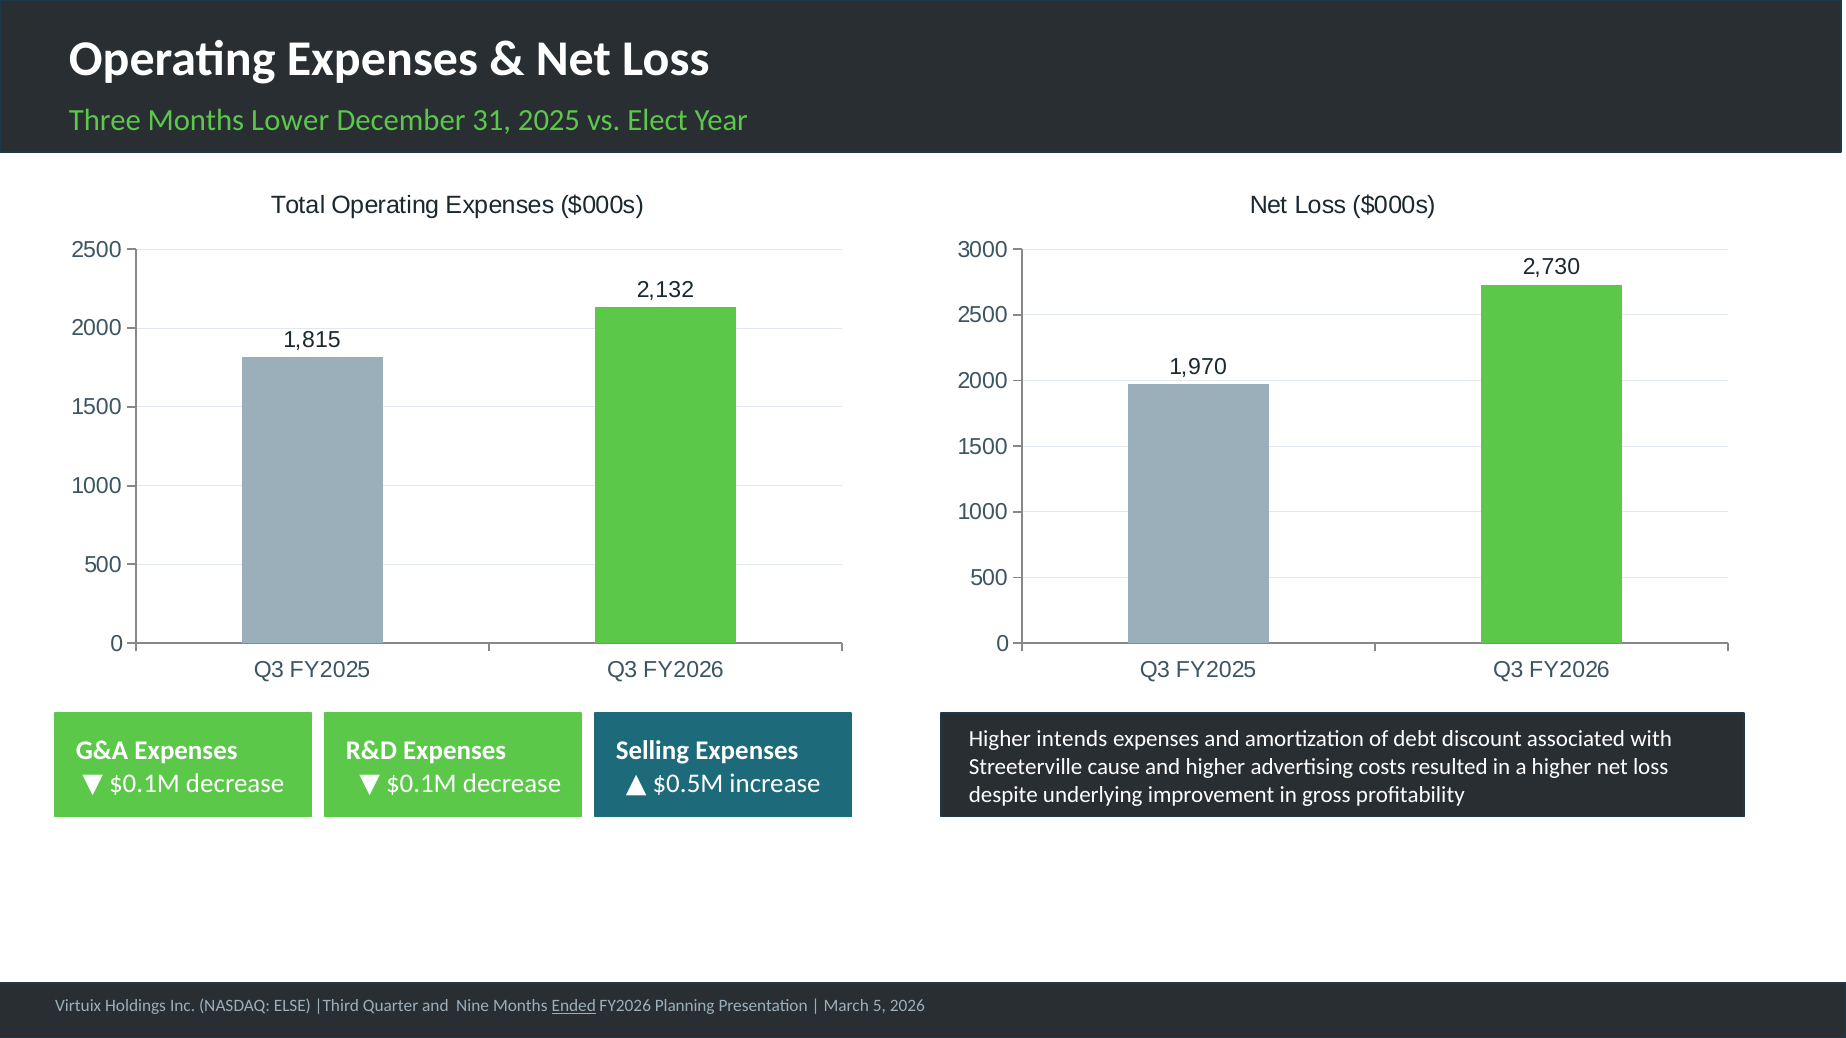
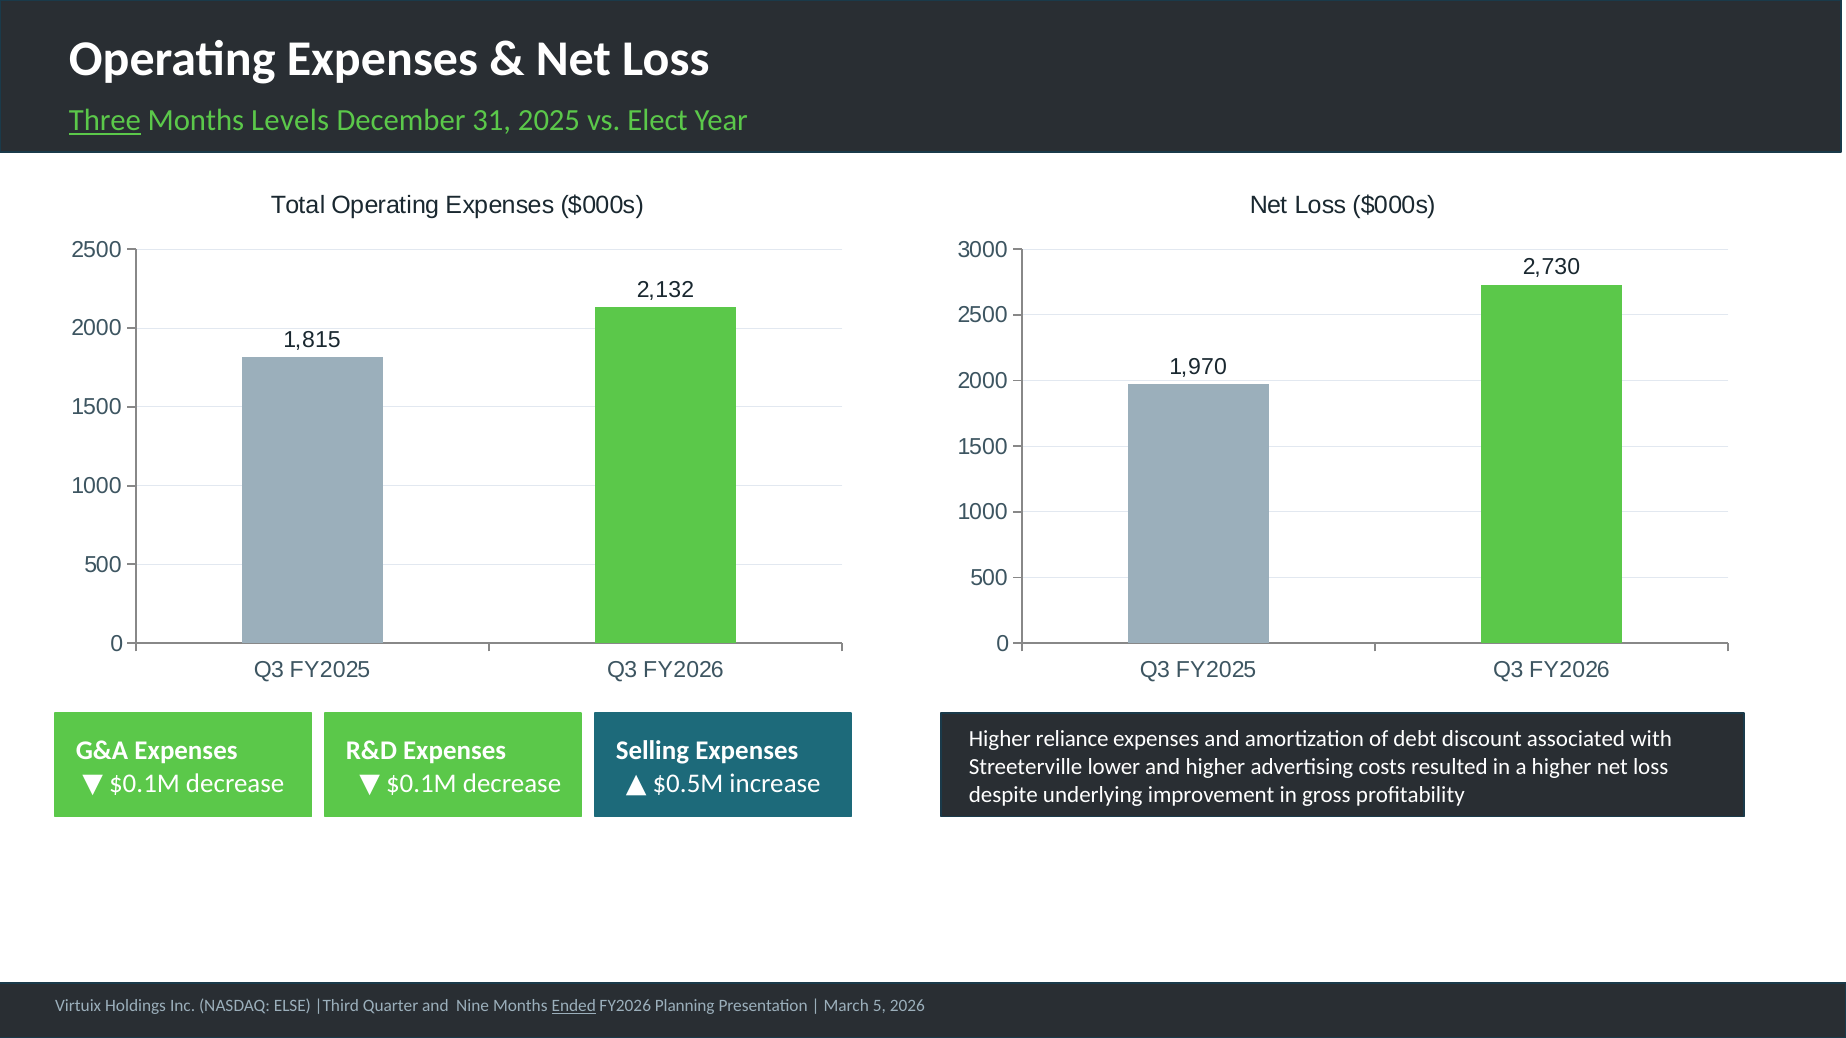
Three underline: none -> present
Lower: Lower -> Levels
intends: intends -> reliance
cause: cause -> lower
